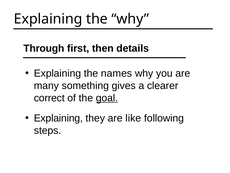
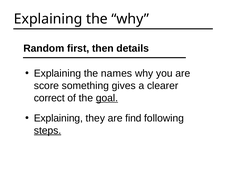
Through: Through -> Random
many: many -> score
like: like -> find
steps underline: none -> present
